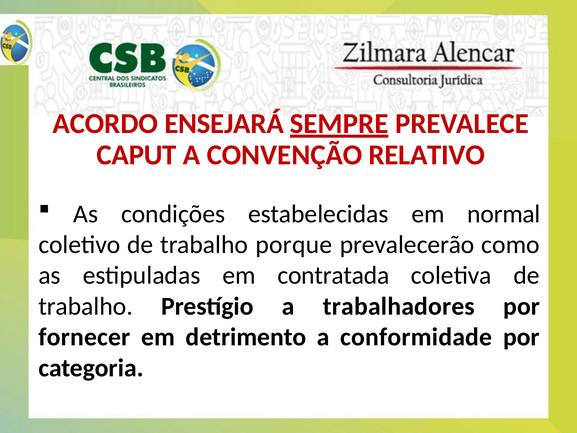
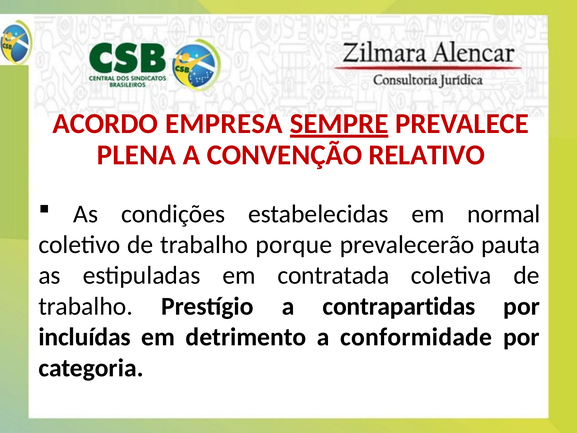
ENSEJARÁ: ENSEJARÁ -> EMPRESA
CAPUT: CAPUT -> PLENA
como: como -> pauta
trabalhadores: trabalhadores -> contrapartidas
fornecer: fornecer -> incluídas
